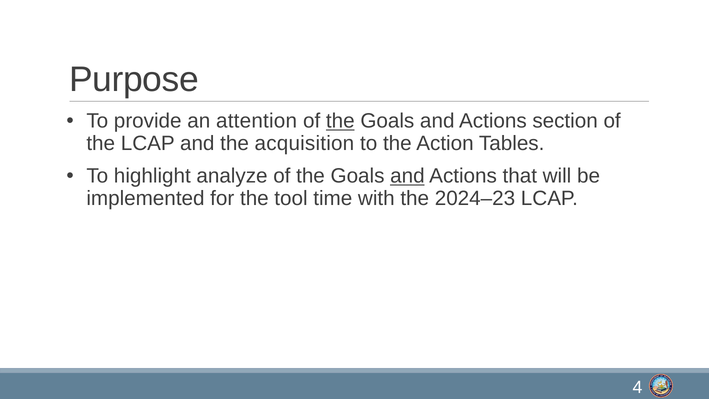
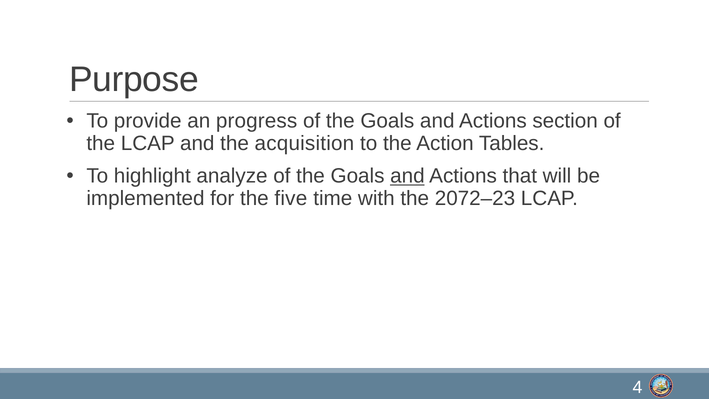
attention: attention -> progress
the at (340, 121) underline: present -> none
tool: tool -> five
2024–23: 2024–23 -> 2072–23
